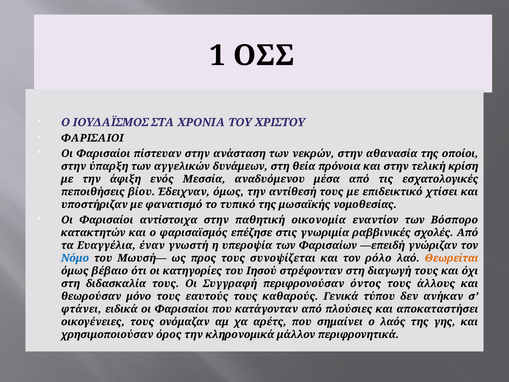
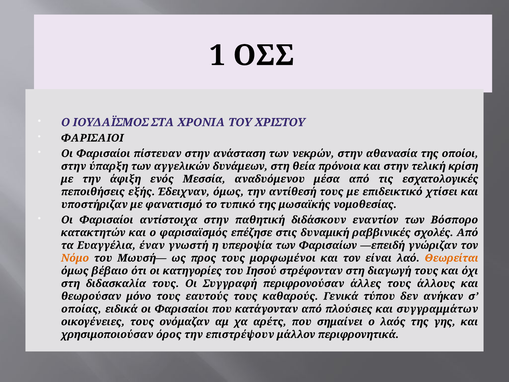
βίου: βίου -> εξής
οικονομία: οικονομία -> διδάσκουν
γνωριμία: γνωριμία -> δυναμική
Nόμο colour: blue -> orange
συνοψίζεται: συνοψίζεται -> μορφωμένοι
ρόλο: ρόλο -> είναι
όντος: όντος -> άλλες
φτάνει: φτάνει -> οποίας
αποκαταστήσει: αποκαταστήσει -> συγγραμμάτων
κληρονομικά: κληρονομικά -> επιστρέψουν
